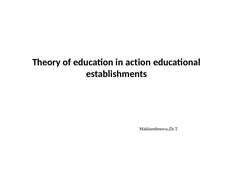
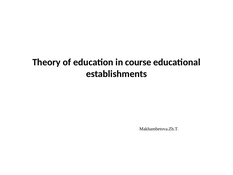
action: action -> course
